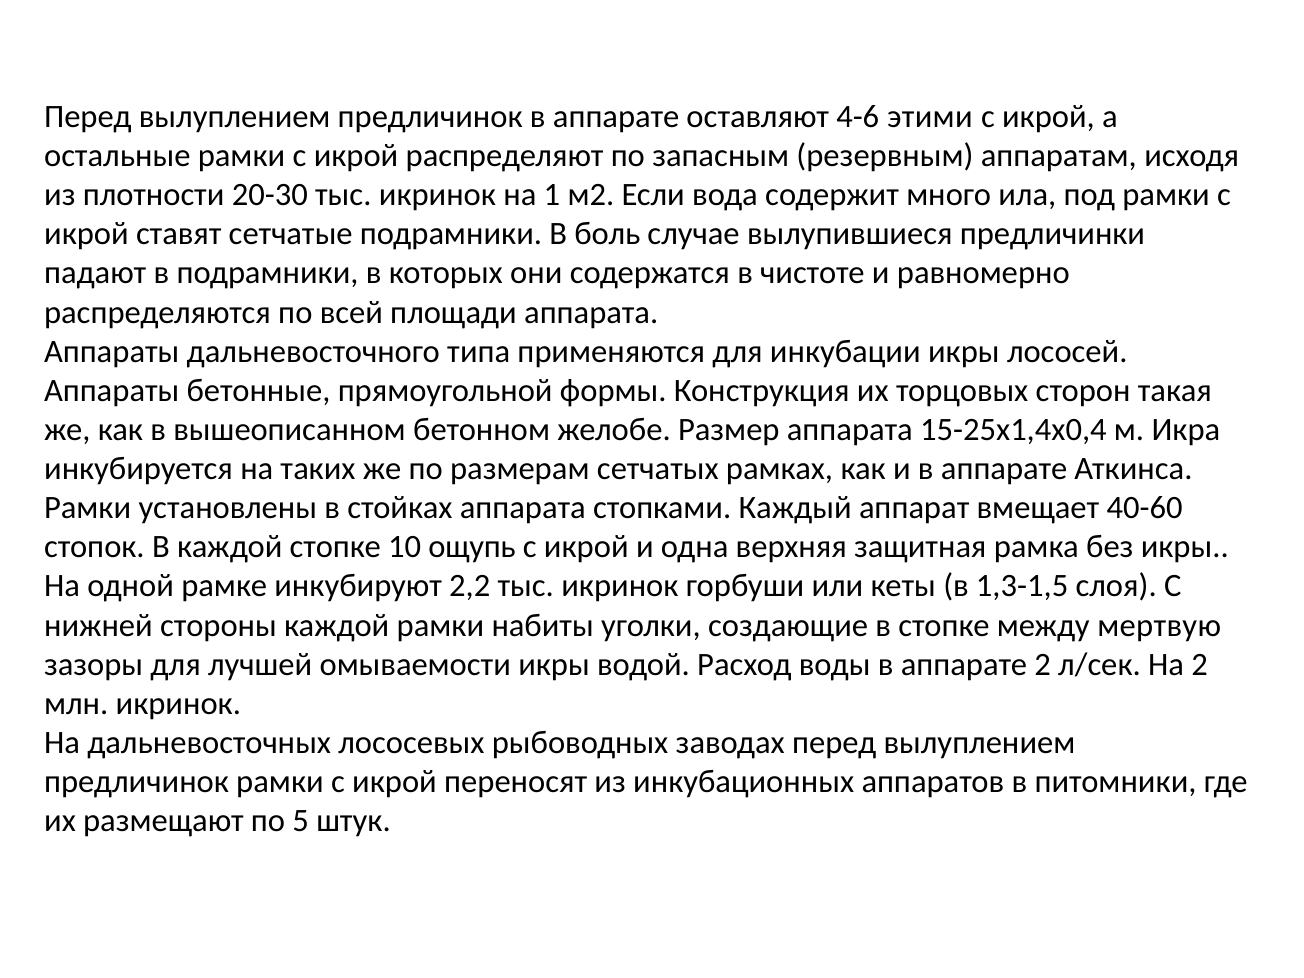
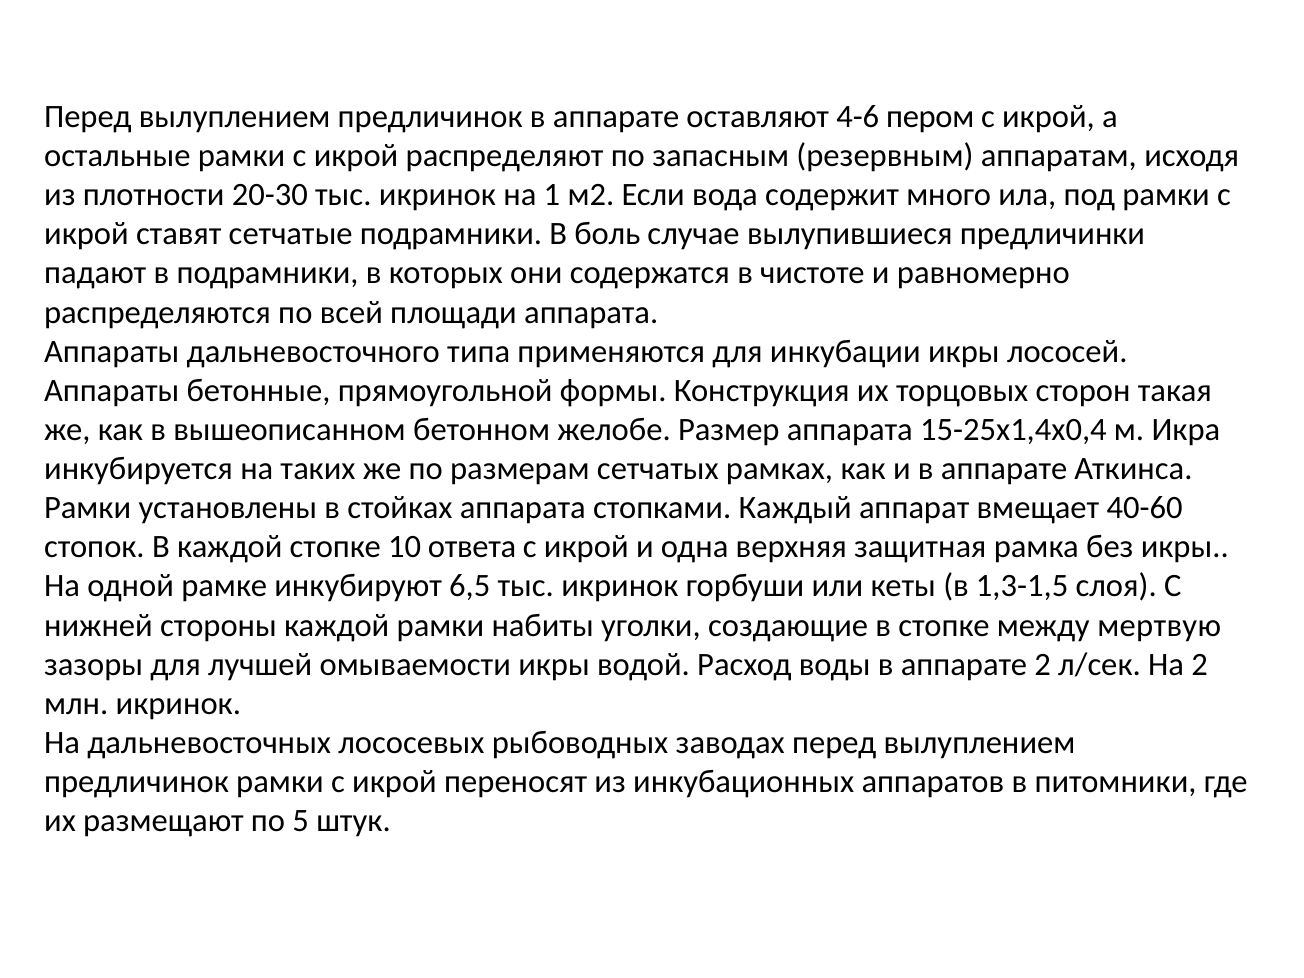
этими: этими -> пером
ощупь: ощупь -> ответа
2,2: 2,2 -> 6,5
